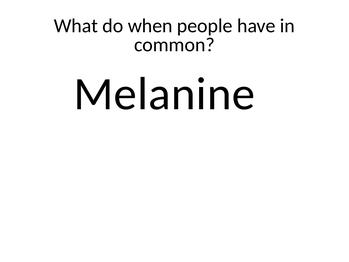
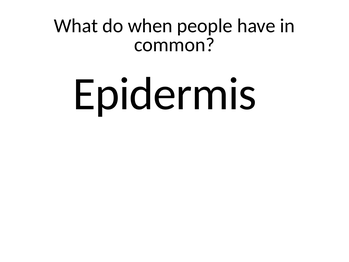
Melanine: Melanine -> Epidermis
